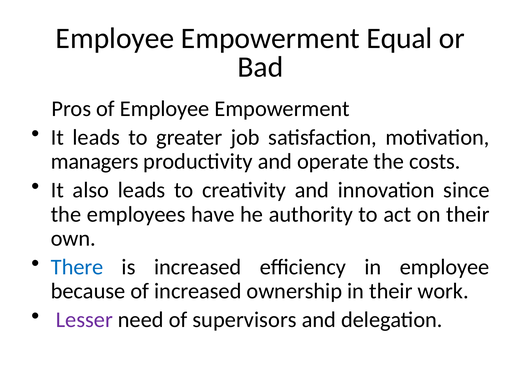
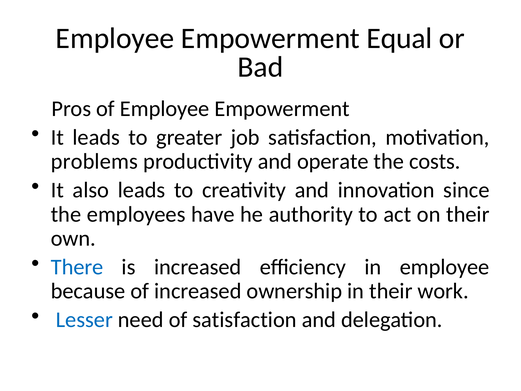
managers: managers -> problems
Lesser colour: purple -> blue
of supervisors: supervisors -> satisfaction
